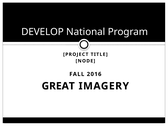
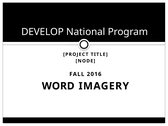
GREAT: GREAT -> WORD
